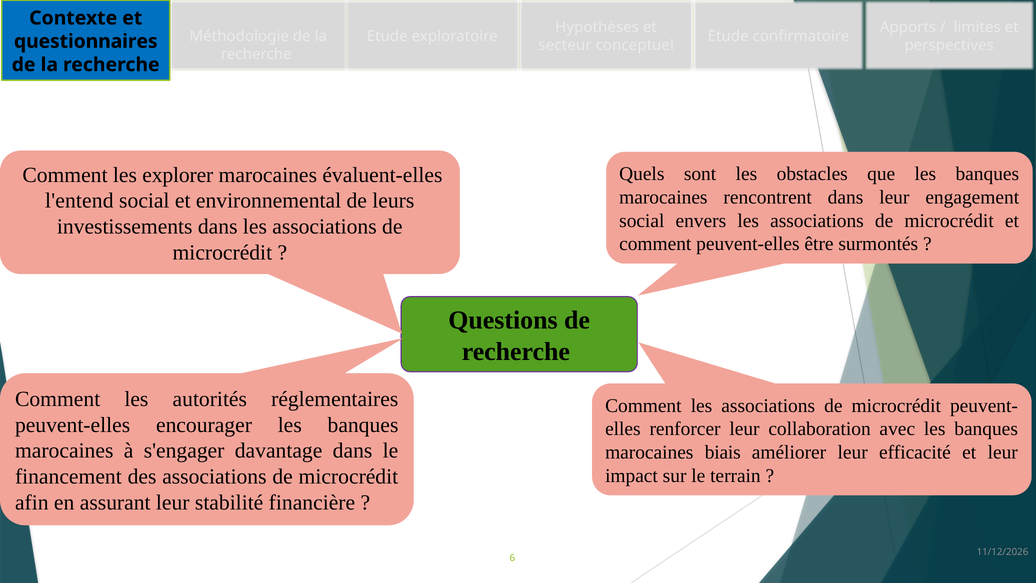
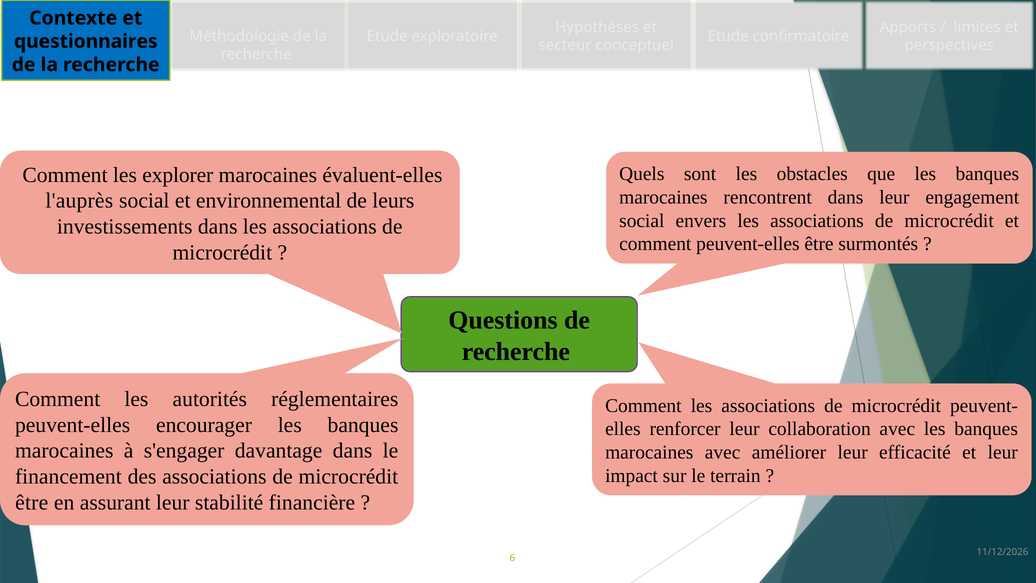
l'entend: l'entend -> l'auprès
marocaines biais: biais -> avec
afin at (32, 502): afin -> être
